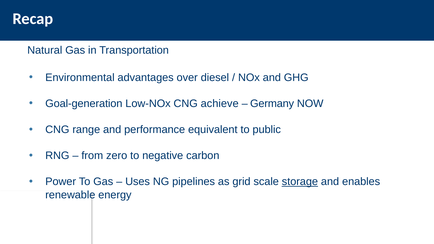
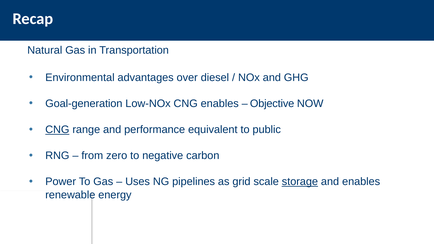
CNG achieve: achieve -> enables
Germany: Germany -> Objective
CNG at (57, 130) underline: none -> present
